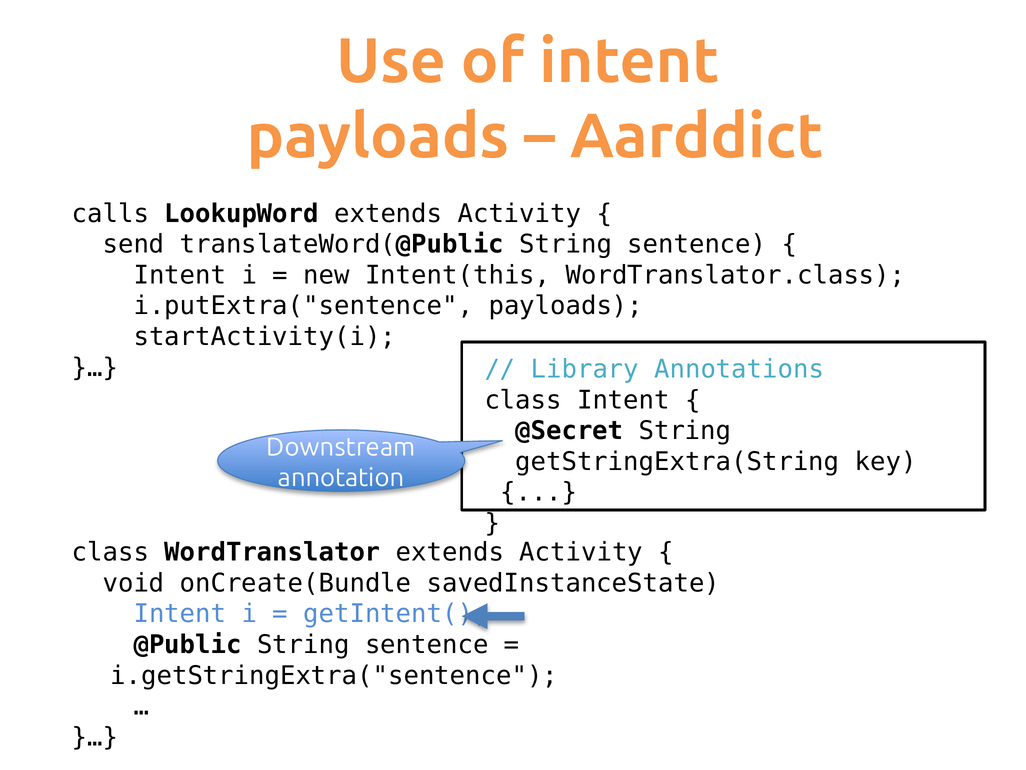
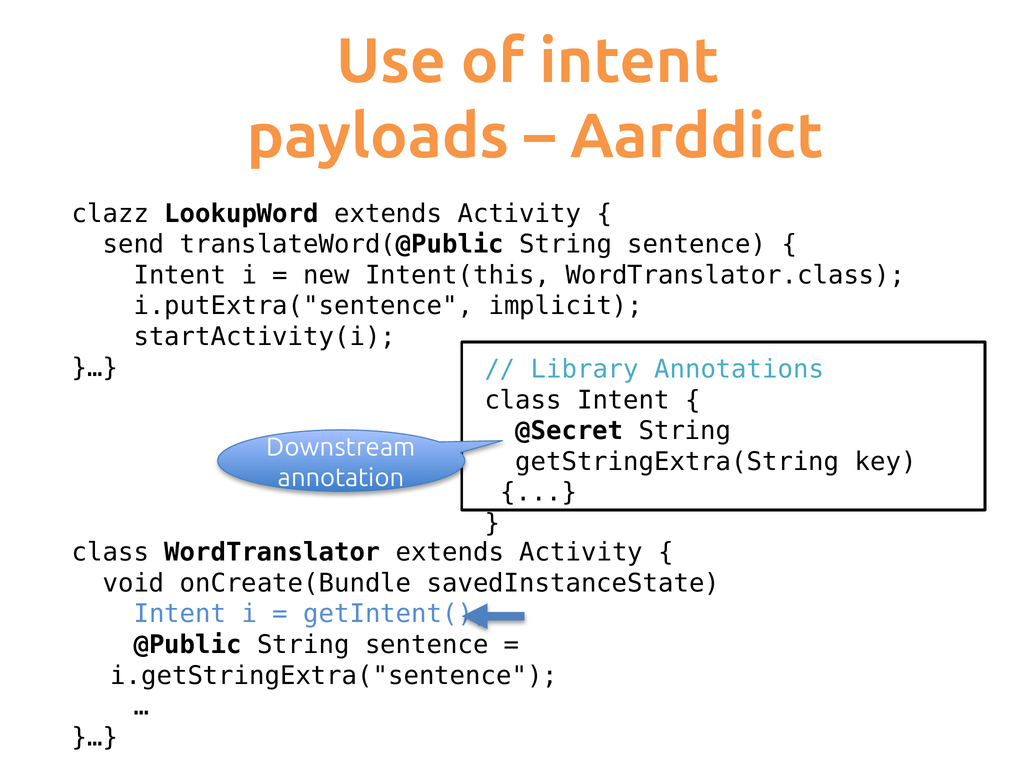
calls: calls -> clazz
i.putExtra("sentence payloads: payloads -> implicit
